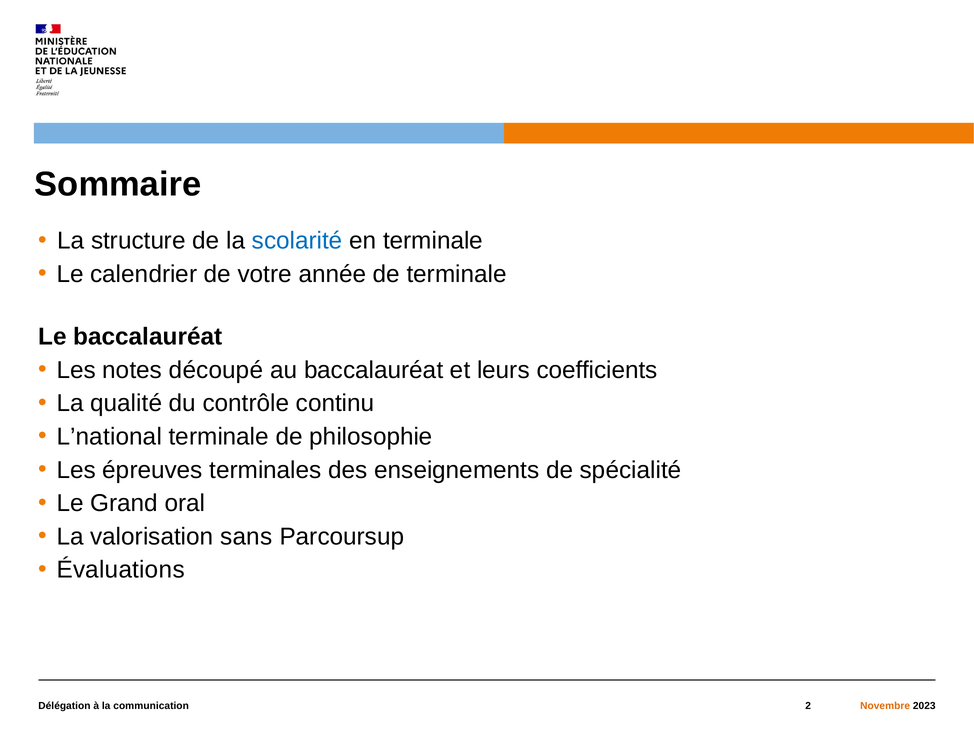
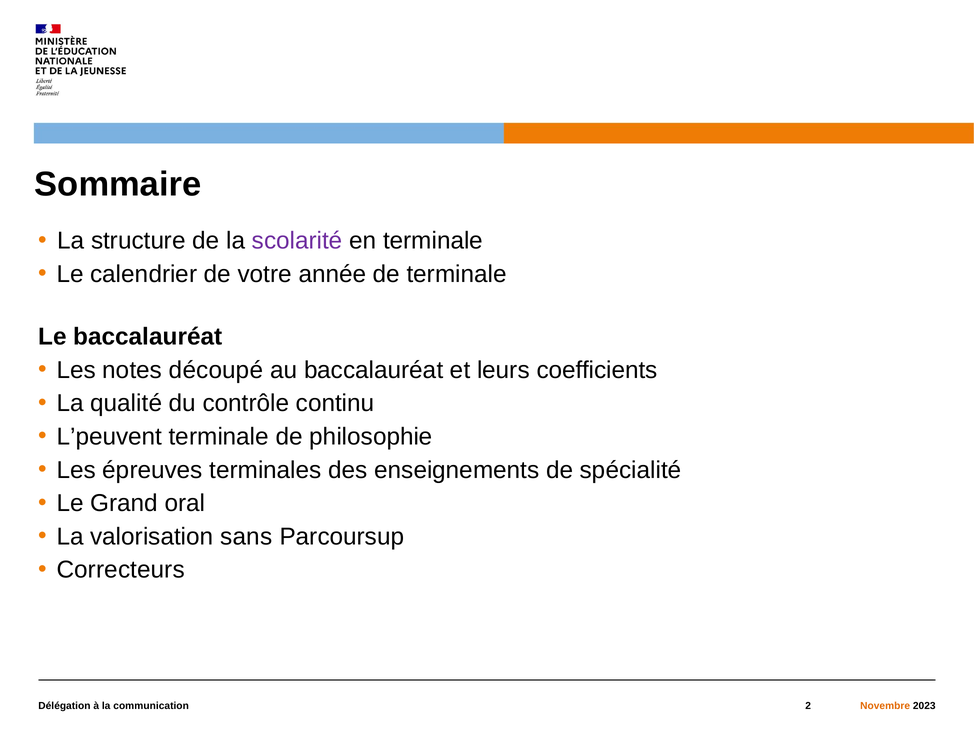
scolarité colour: blue -> purple
L’national: L’national -> L’peuvent
Évaluations: Évaluations -> Correcteurs
